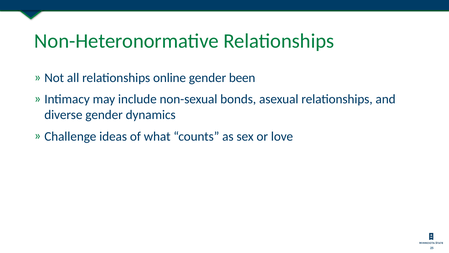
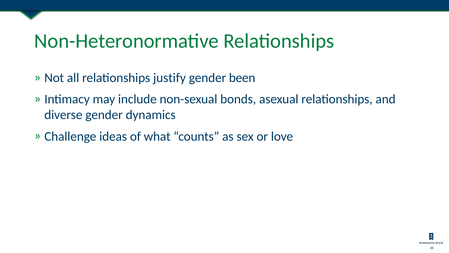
online: online -> justify
